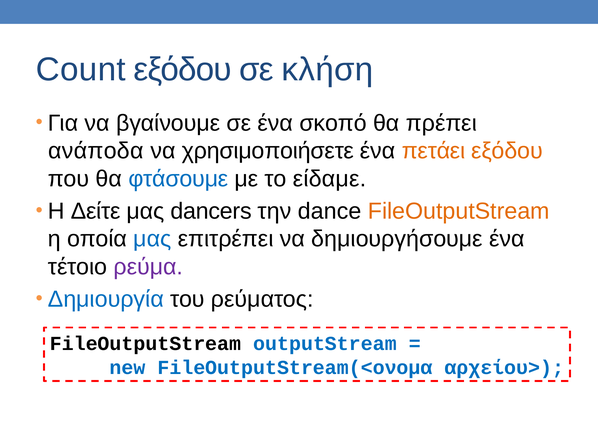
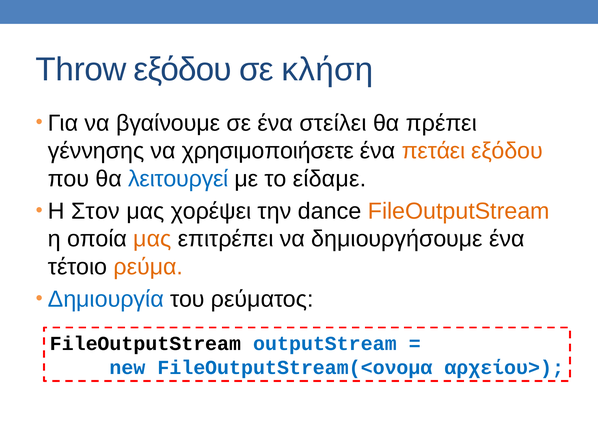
Count: Count -> Throw
σκοπό: σκοπό -> στείλει
ανάποδα: ανάποδα -> γέννησης
φτάσουμε: φτάσουμε -> λειτουργεί
Δείτε: Δείτε -> Στον
dancers: dancers -> χορέψει
μας at (152, 239) colour: blue -> orange
ρεύμα colour: purple -> orange
